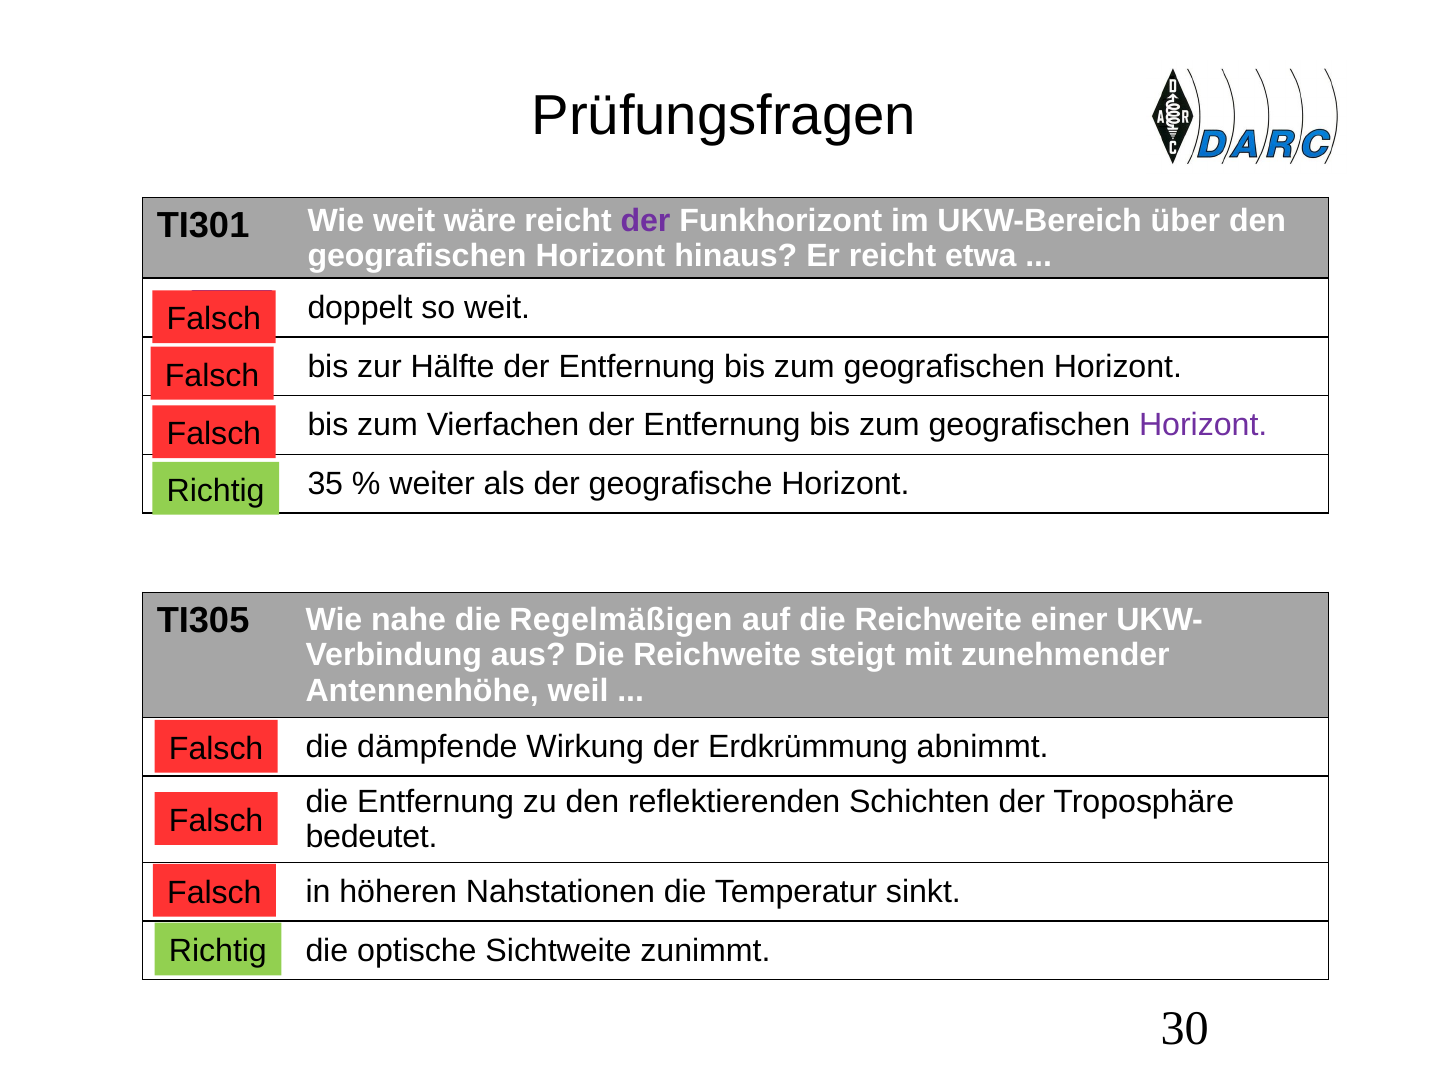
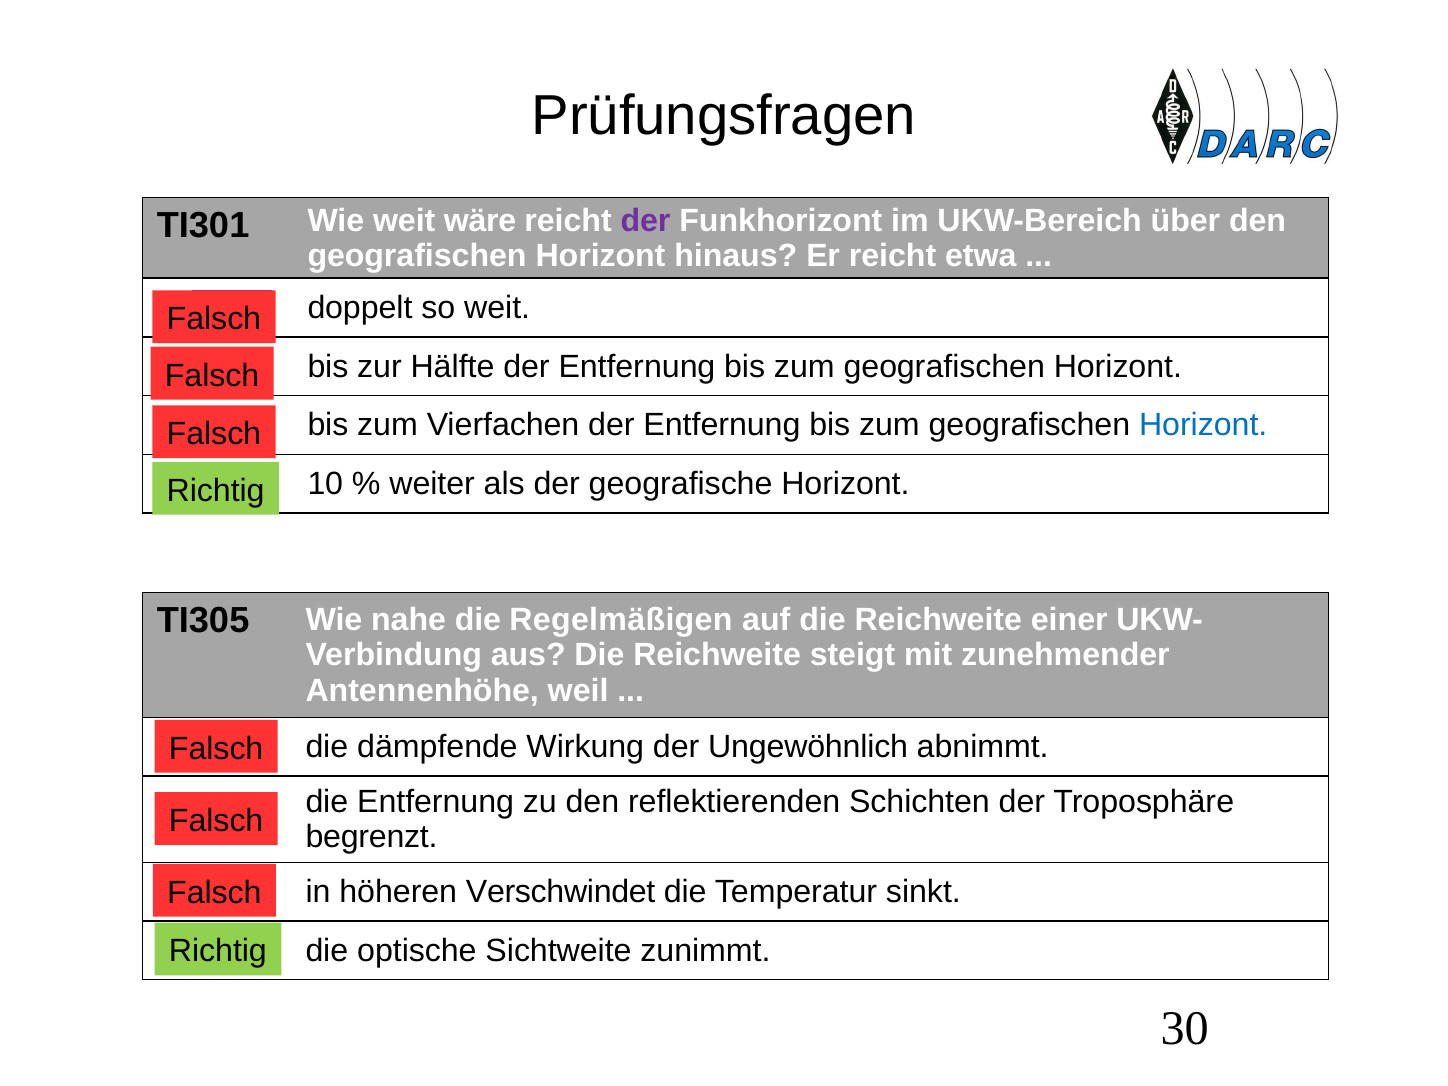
Horizont at (1203, 425) colour: purple -> blue
35: 35 -> 10
Erdkrümmung: Erdkrümmung -> Ungewöhnlich
bedeutet: bedeutet -> begrenzt
Nahstationen: Nahstationen -> Verschwindet
